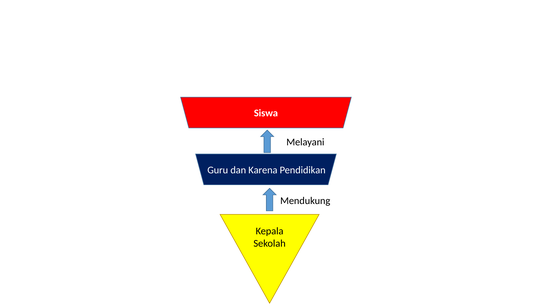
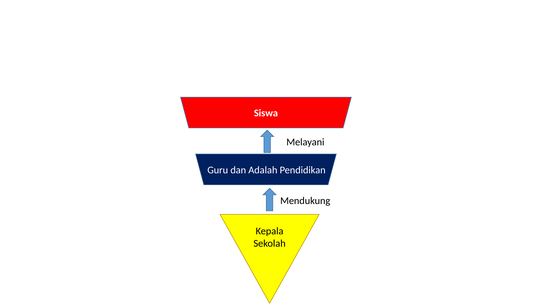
Karena: Karena -> Adalah
